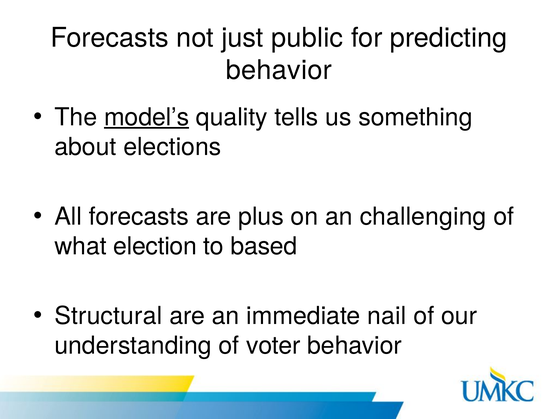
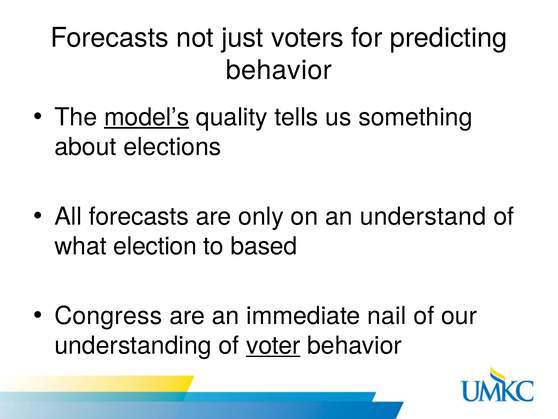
public: public -> voters
plus: plus -> only
challenging: challenging -> understand
Structural: Structural -> Congress
voter underline: none -> present
